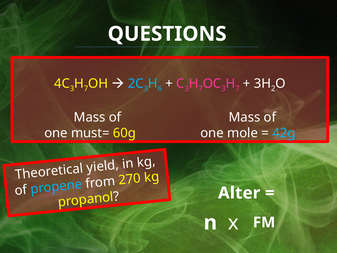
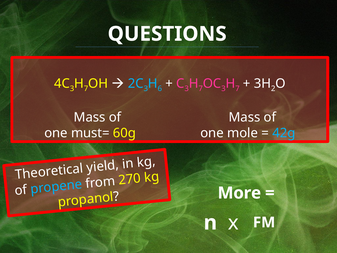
Alter: Alter -> More
